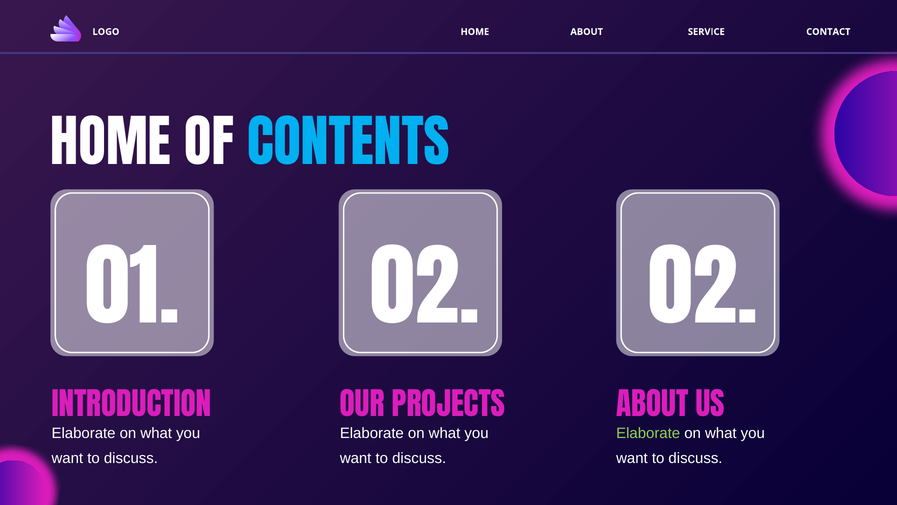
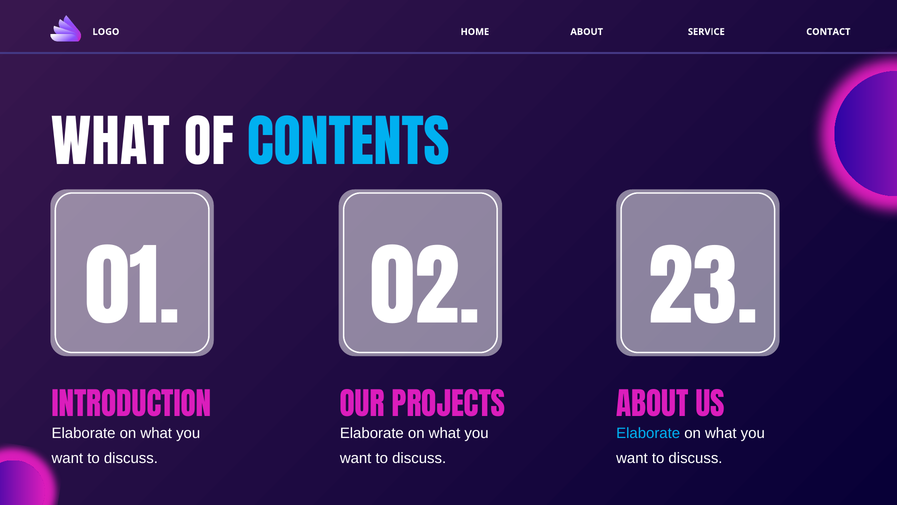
HOME at (111, 145): HOME -> WHAT
02 02: 02 -> 23
Elaborate at (648, 433) colour: light green -> light blue
